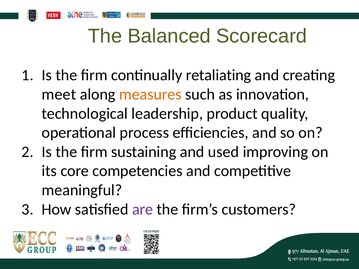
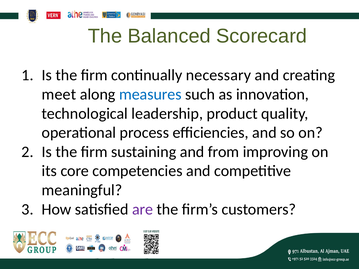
retaliating: retaliating -> necessary
measures colour: orange -> blue
used: used -> from
